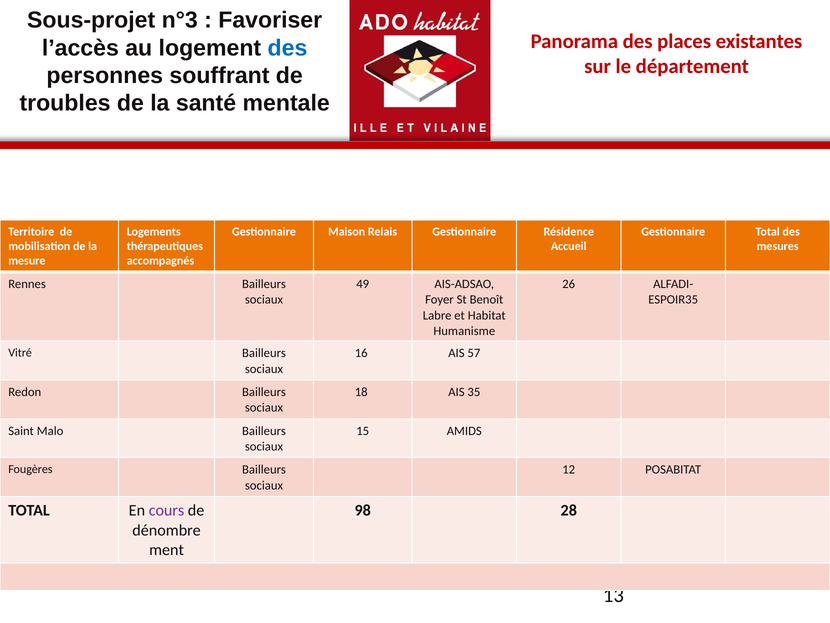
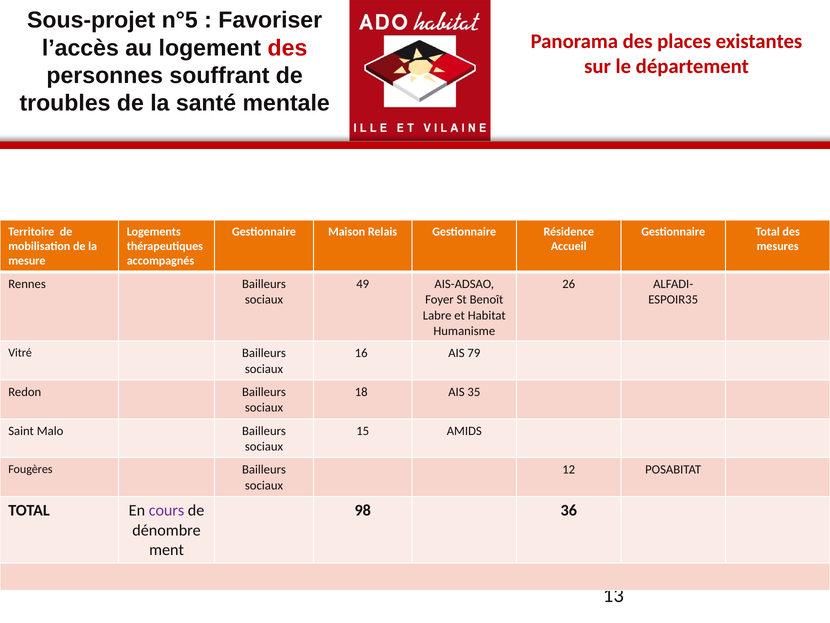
n°3: n°3 -> n°5
des at (287, 48) colour: blue -> red
57: 57 -> 79
28: 28 -> 36
